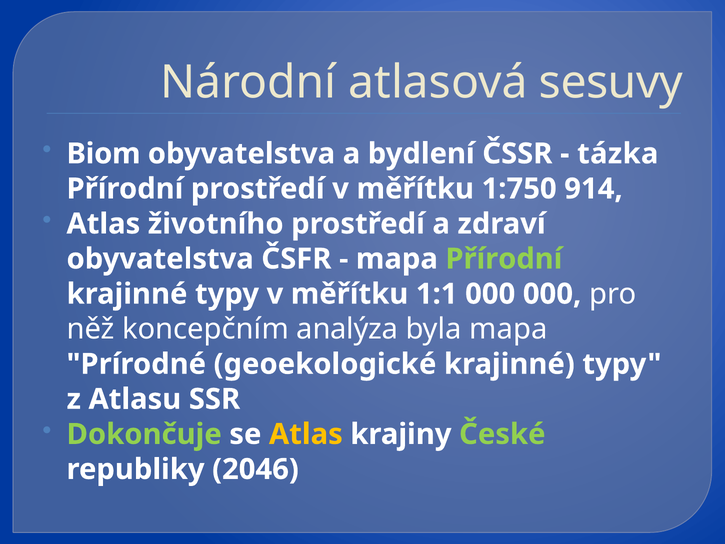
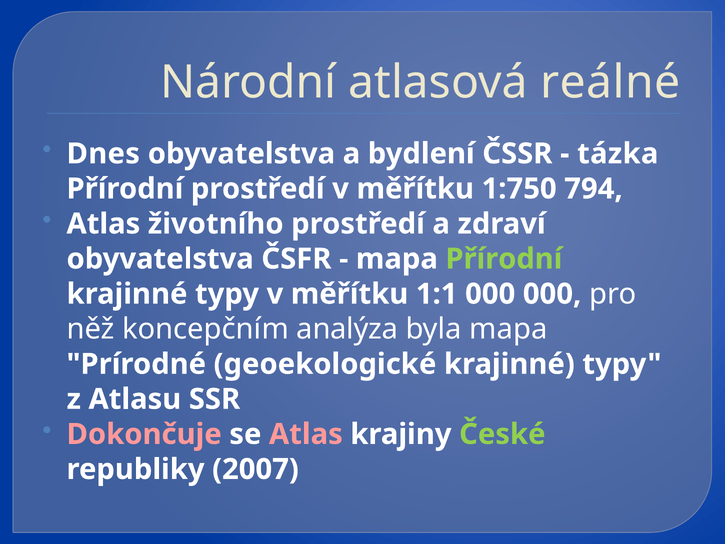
sesuvy: sesuvy -> reálné
Biom: Biom -> Dnes
914: 914 -> 794
Dokončuje colour: light green -> pink
Atlas at (306, 434) colour: yellow -> pink
2046: 2046 -> 2007
